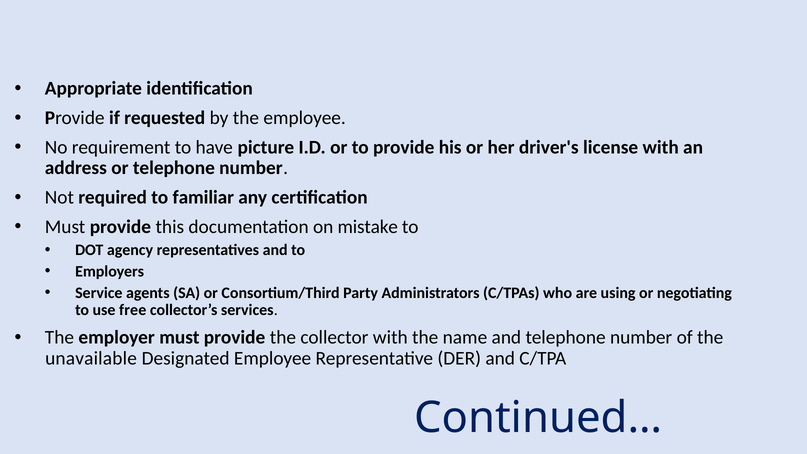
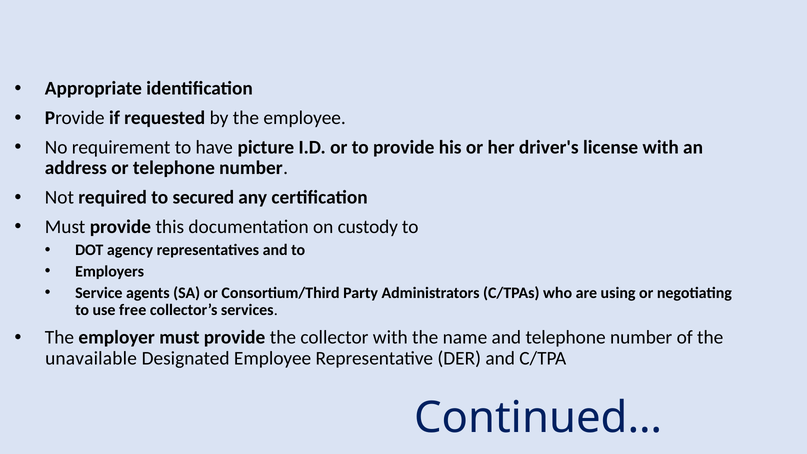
familiar: familiar -> secured
mistake: mistake -> custody
